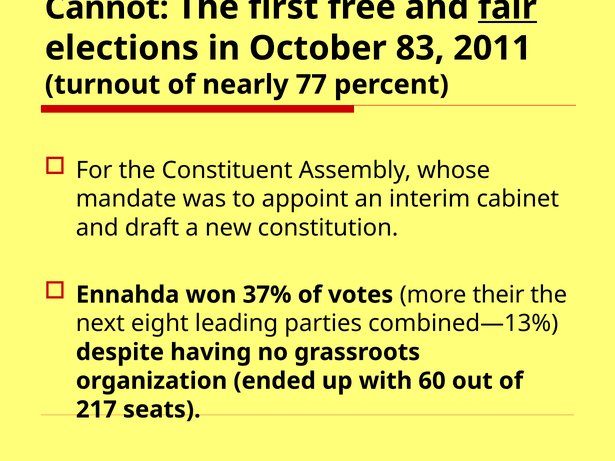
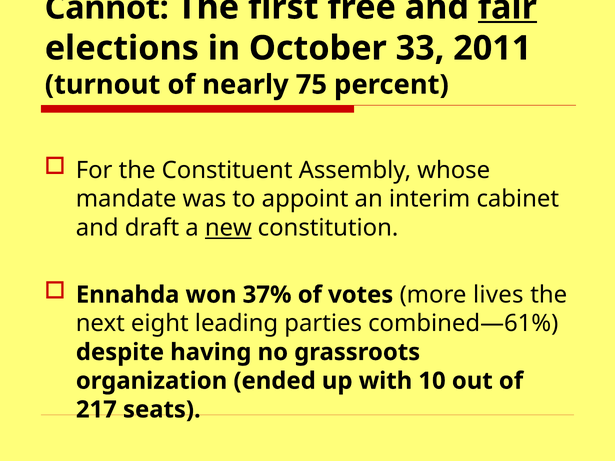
83: 83 -> 33
77: 77 -> 75
new underline: none -> present
their: their -> lives
combined—13%: combined—13% -> combined—61%
60: 60 -> 10
